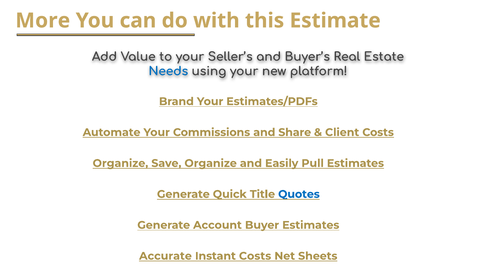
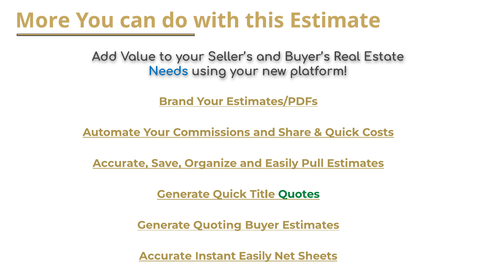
Client at (342, 132): Client -> Quick
Organize at (120, 163): Organize -> Accurate
Quotes colour: blue -> green
Account: Account -> Quoting
Instant Costs: Costs -> Easily
